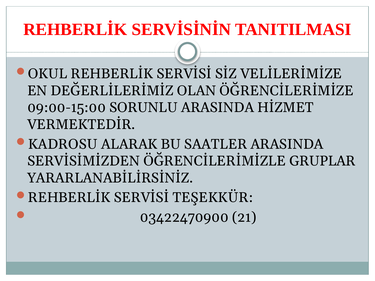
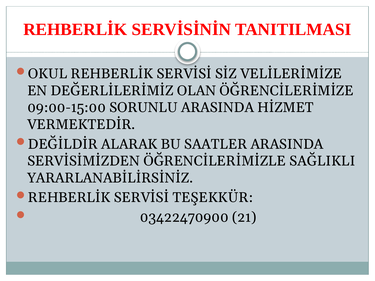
KADROSU: KADROSU -> DEĞİLDİR
GRUPLAR: GRUPLAR -> SAĞLIKLI
